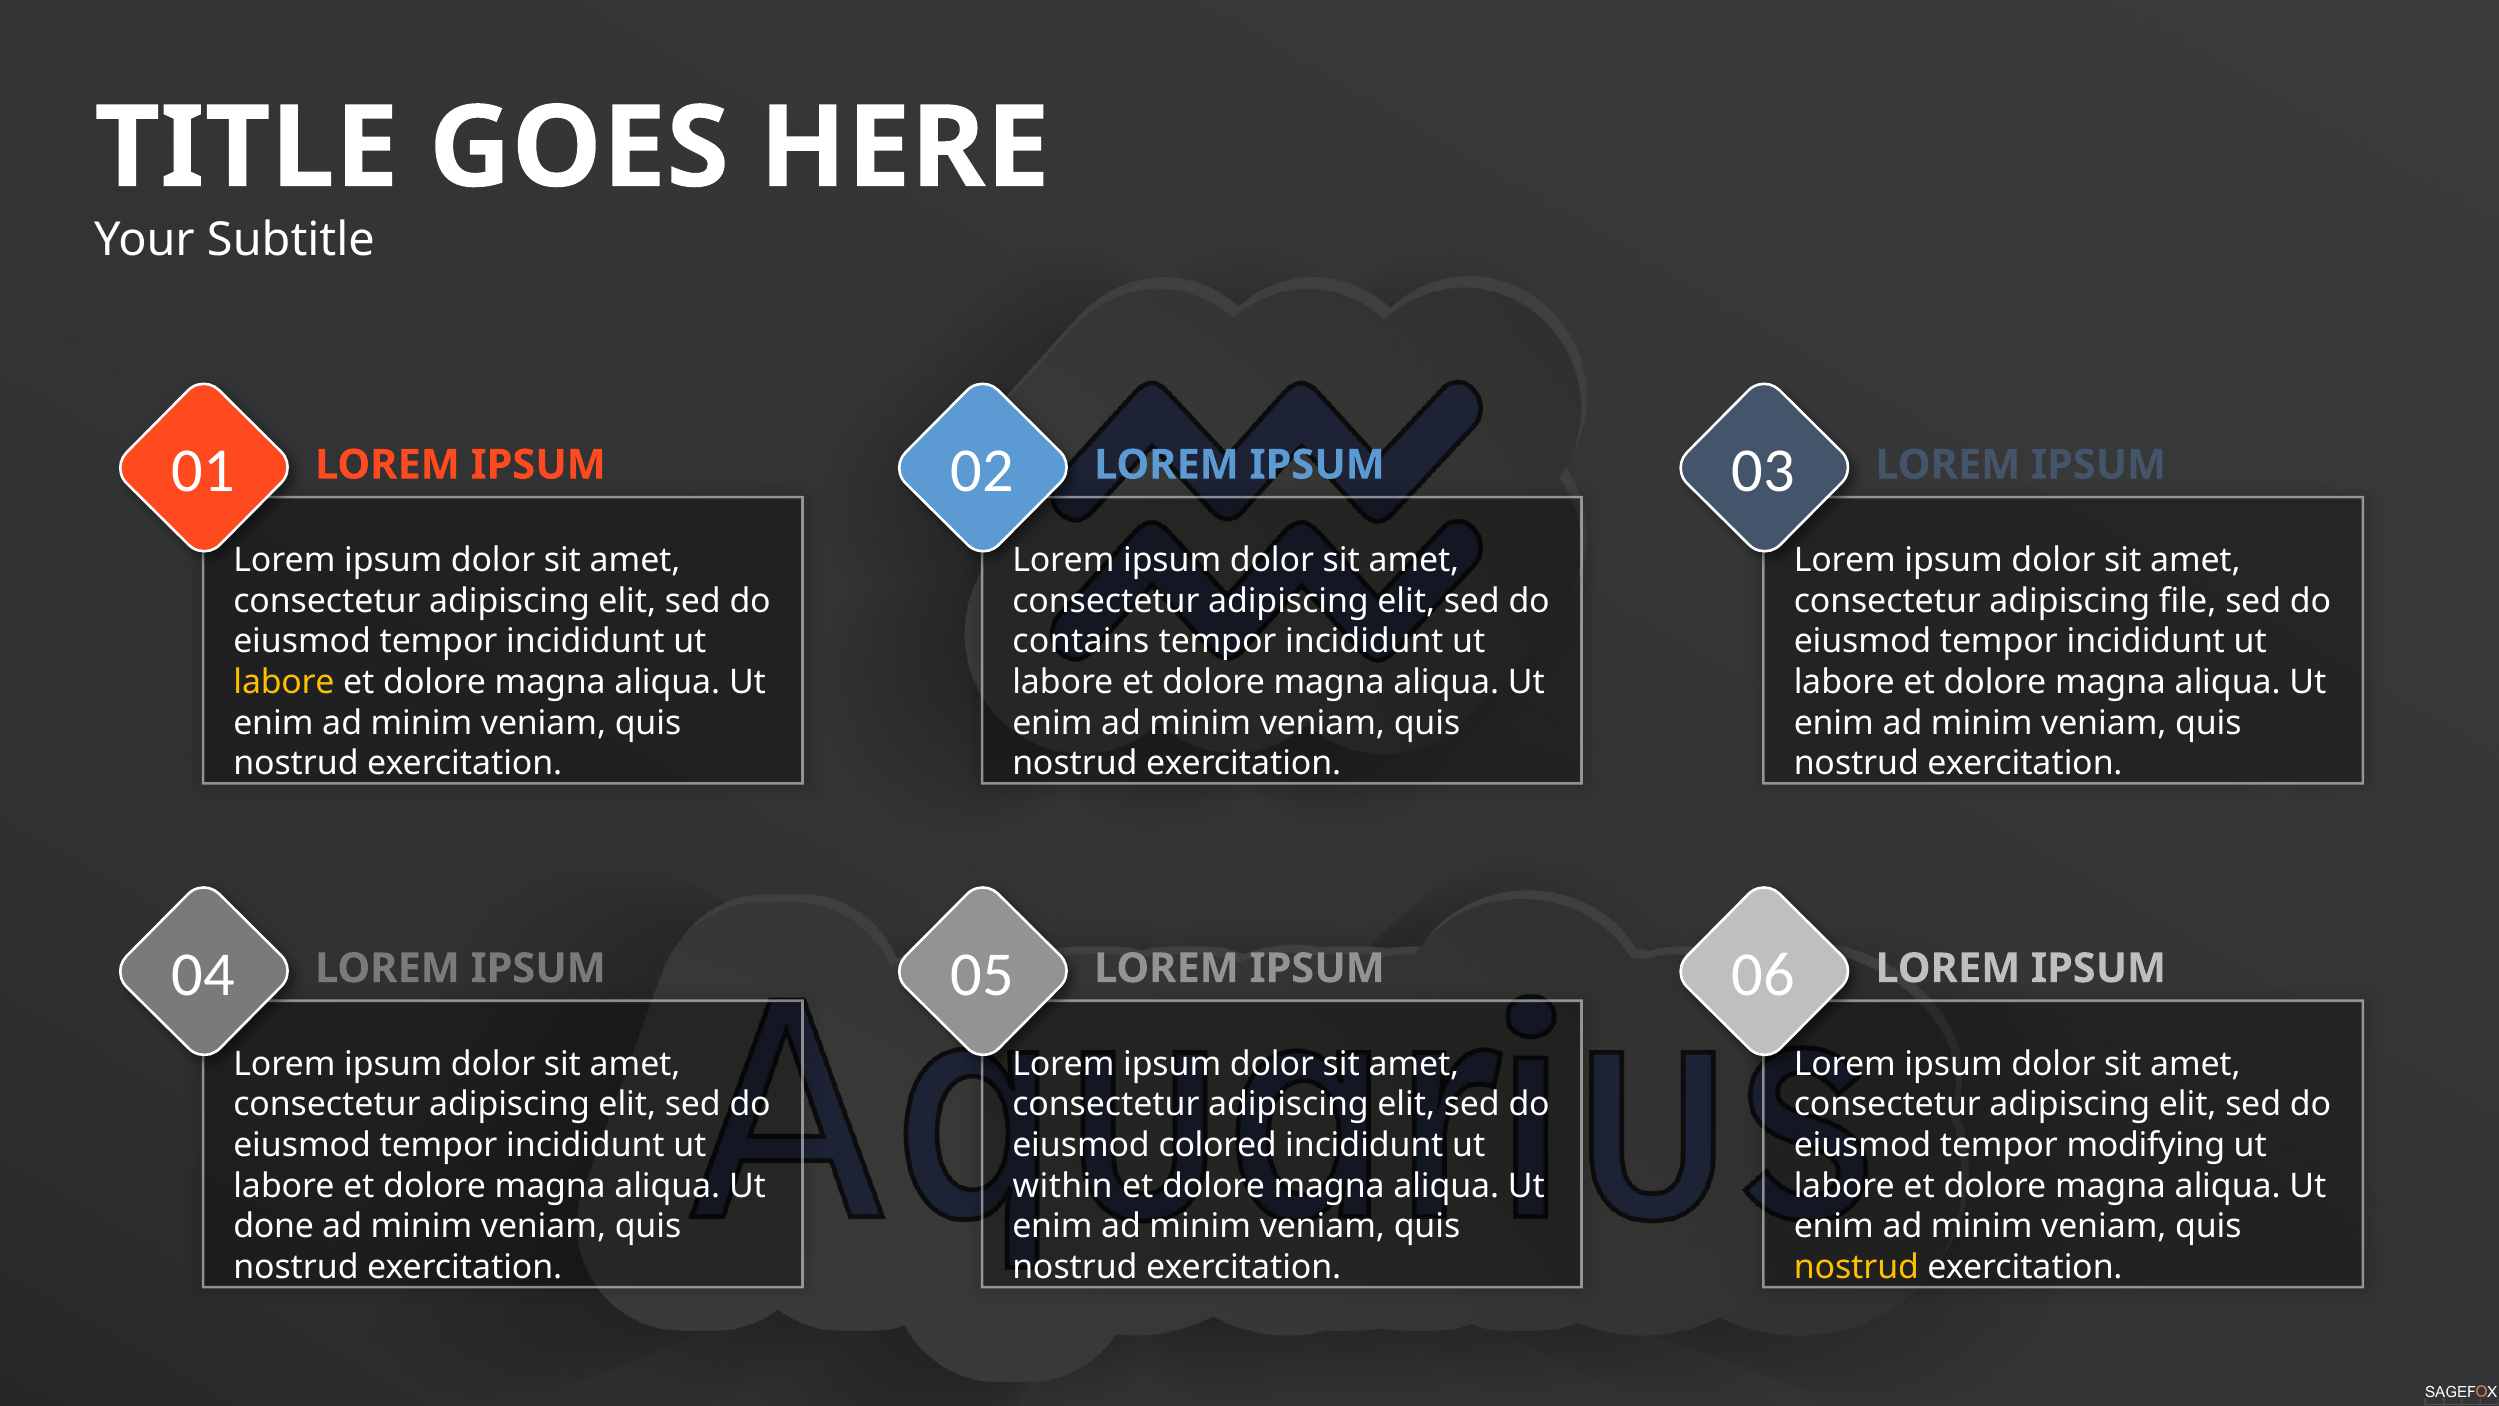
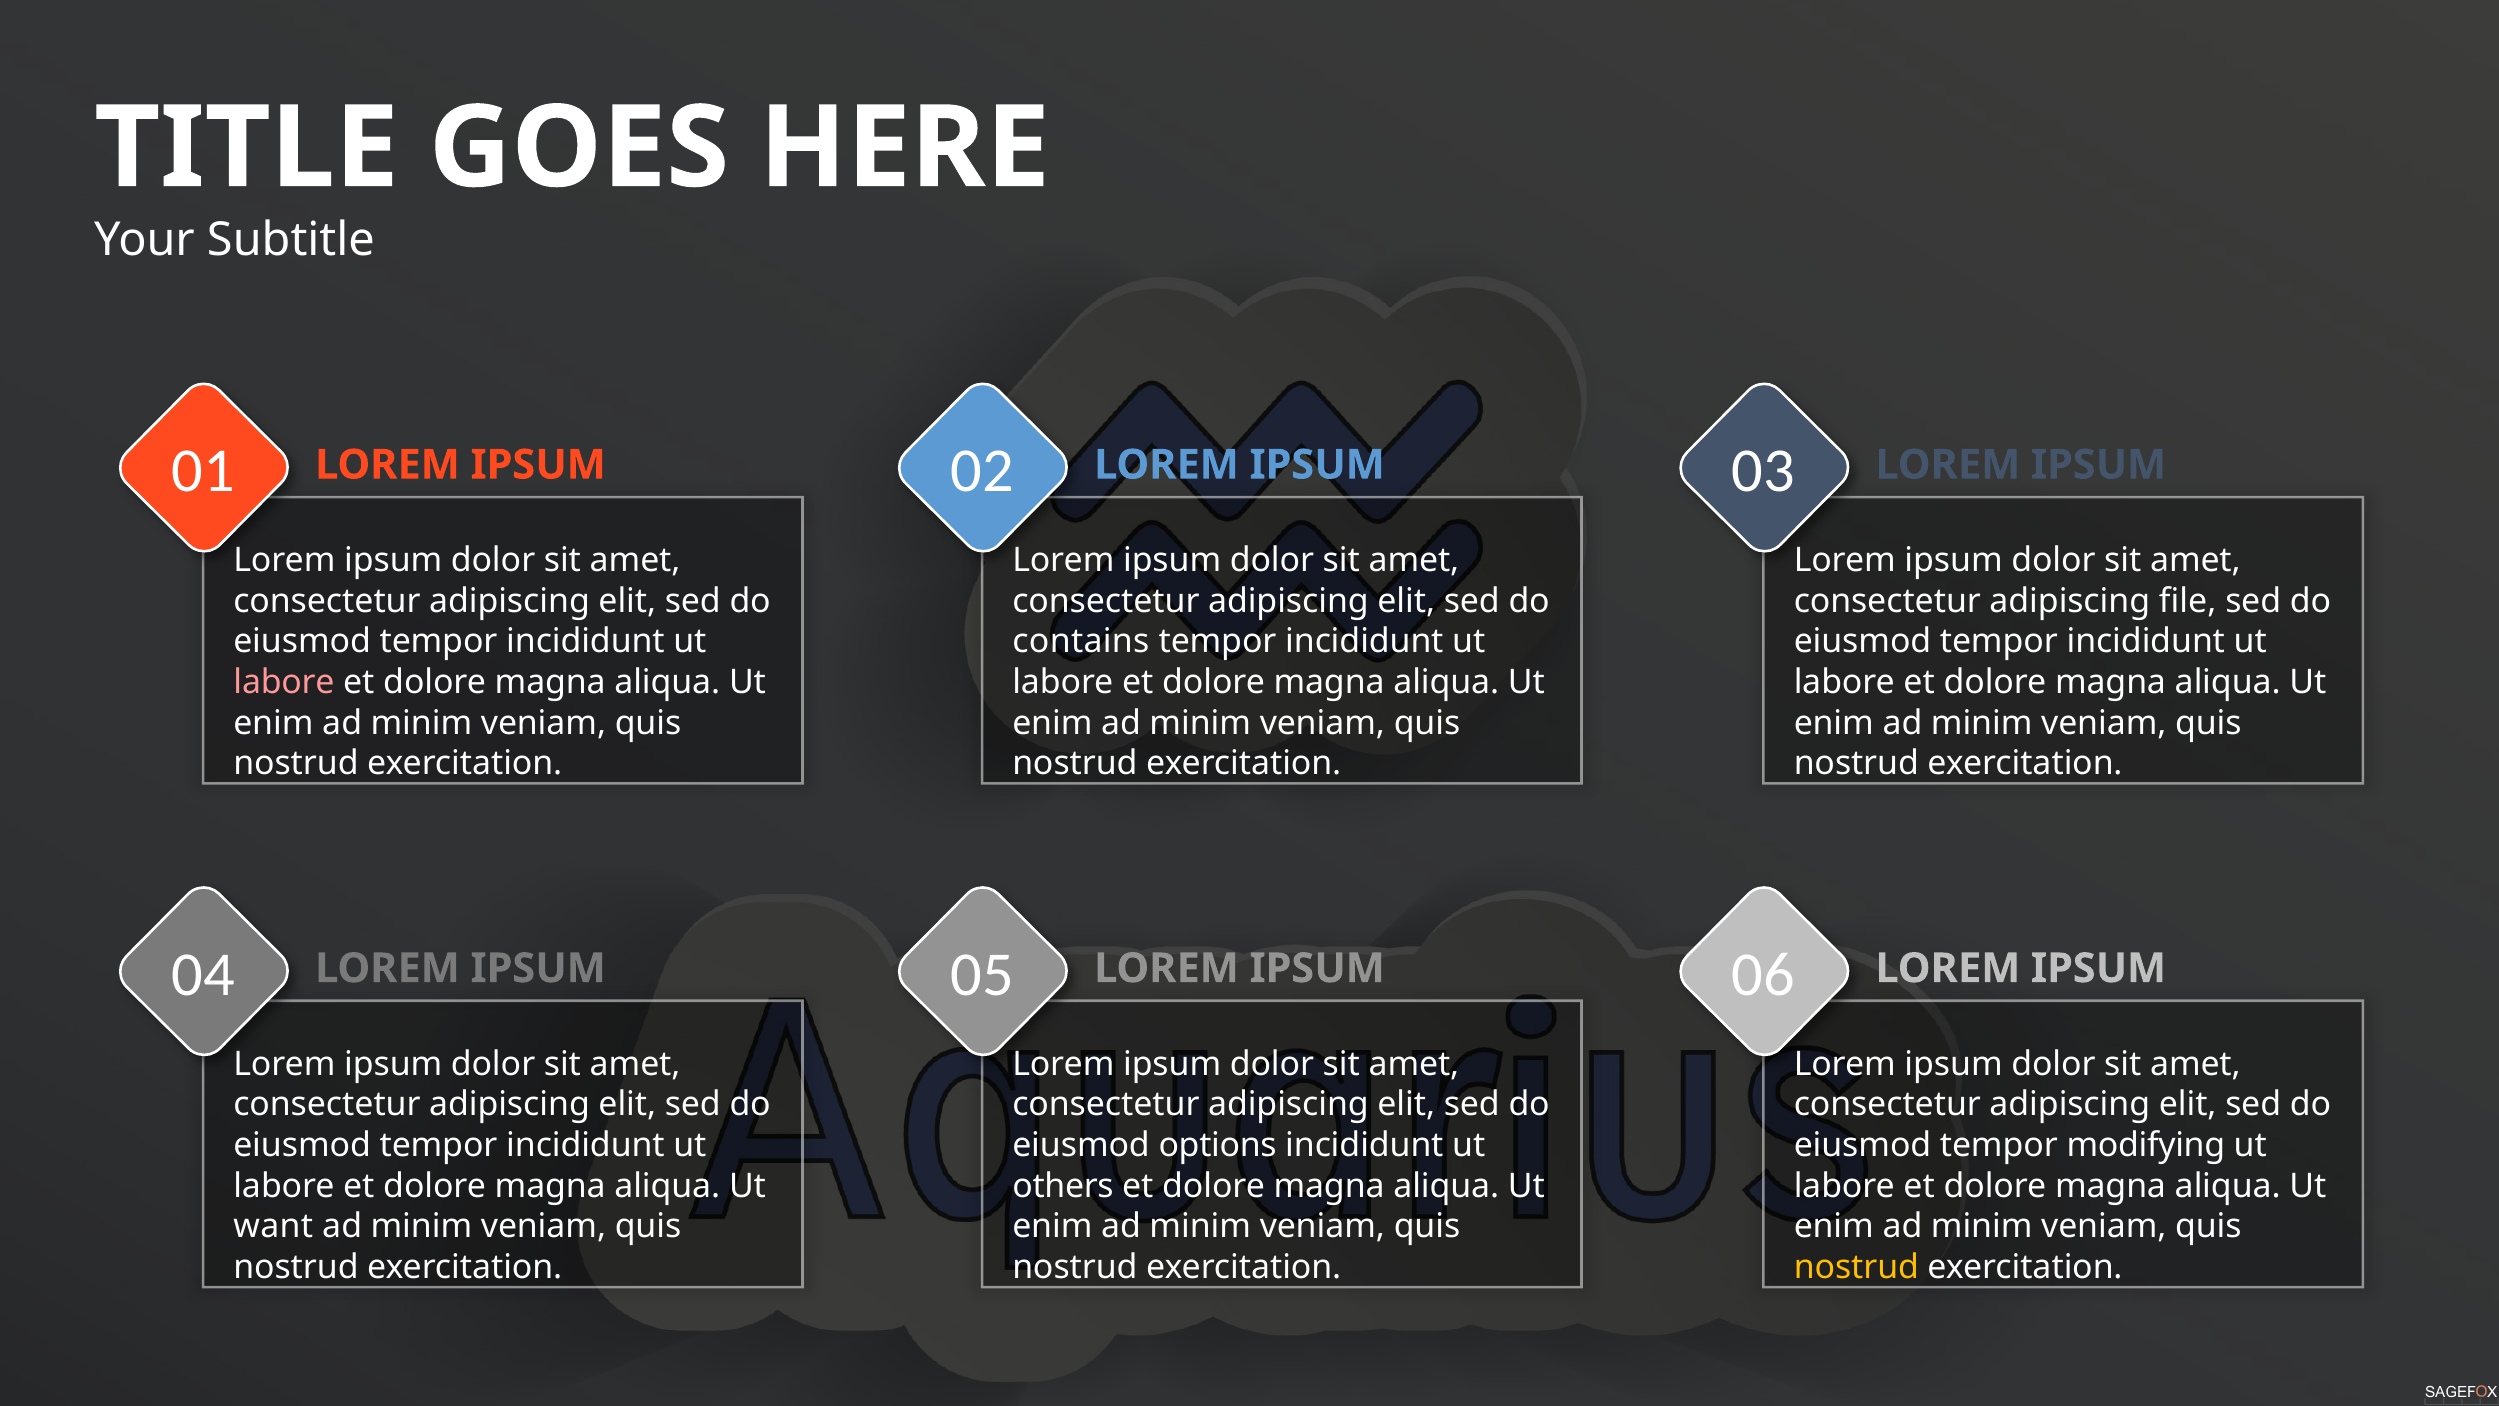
labore at (284, 682) colour: yellow -> pink
colored: colored -> options
within: within -> others
done: done -> want
